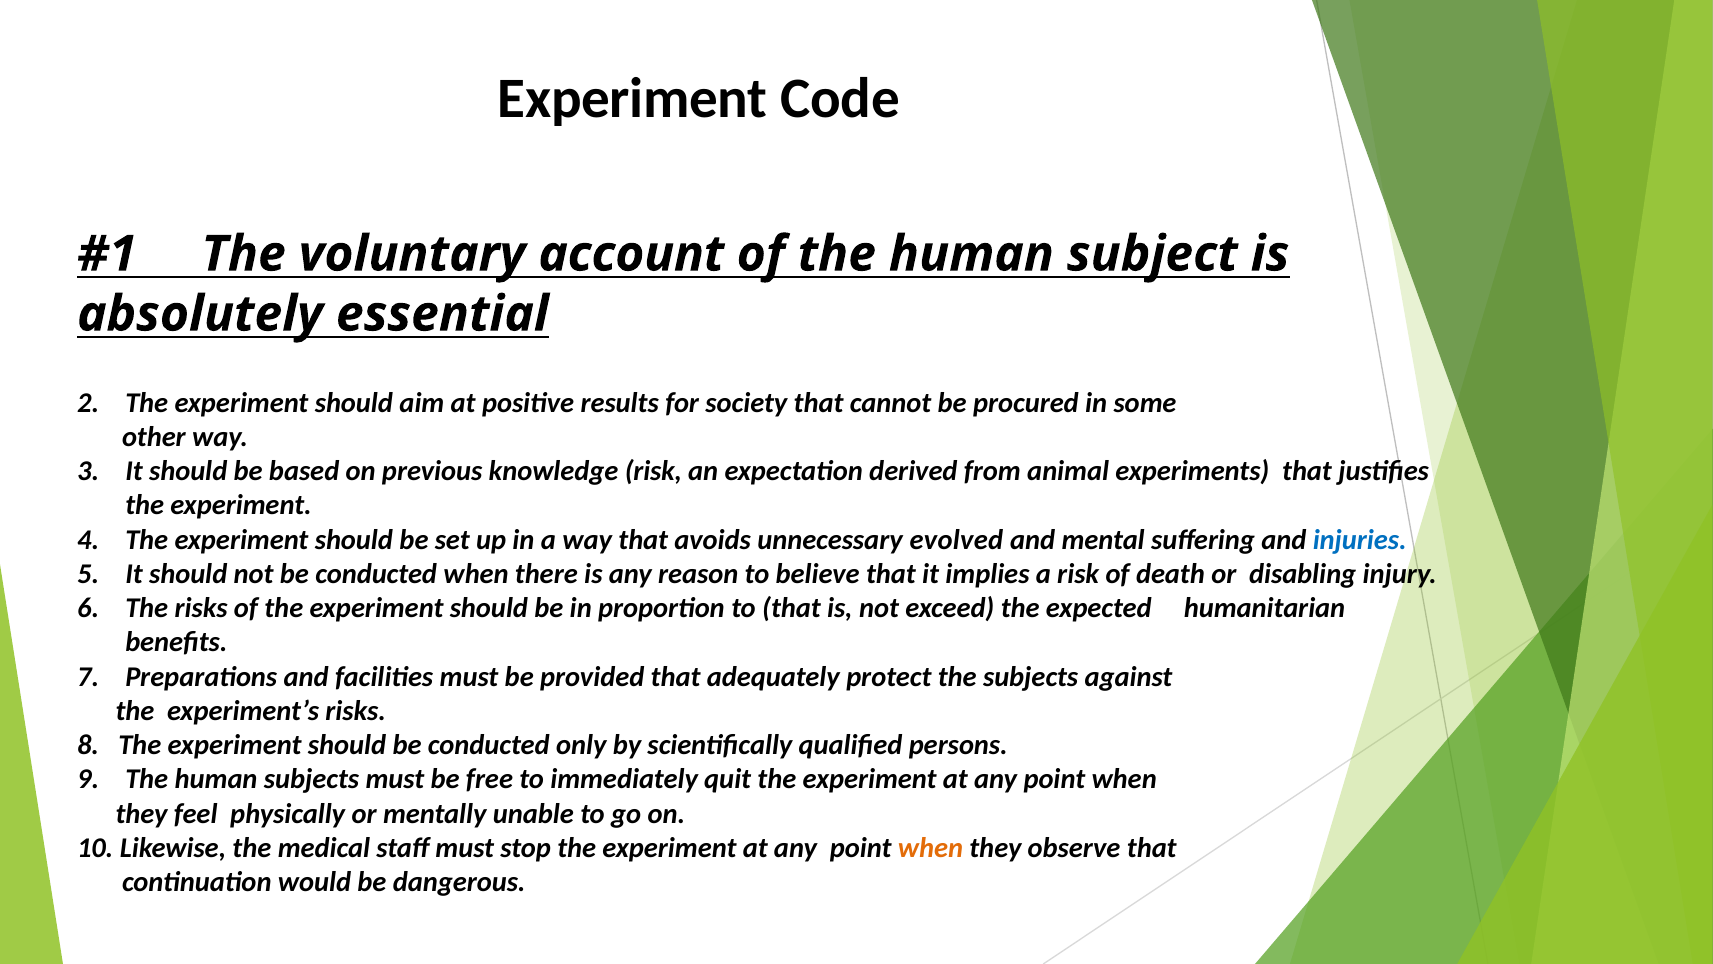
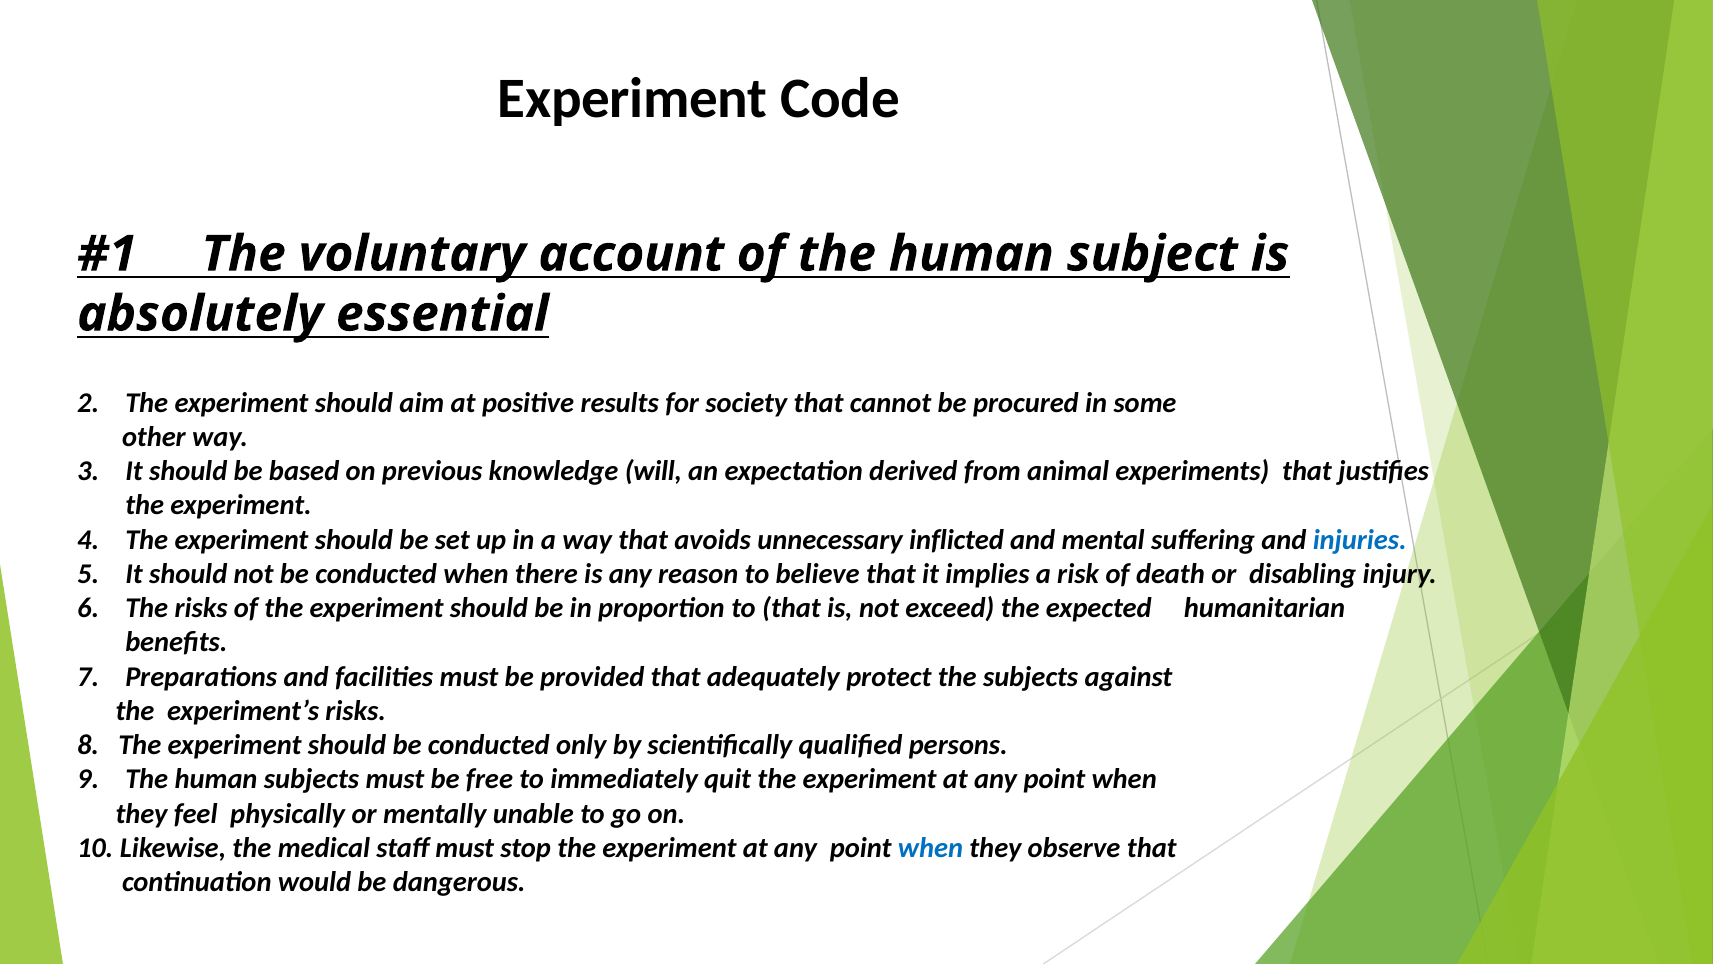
knowledge risk: risk -> will
evolved: evolved -> inflicted
when at (931, 848) colour: orange -> blue
